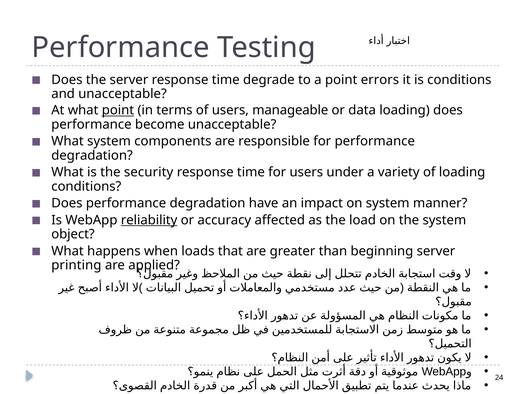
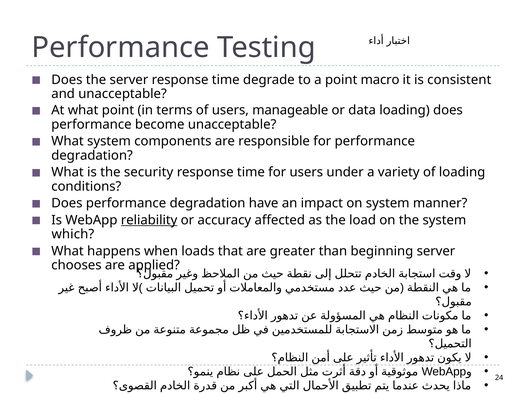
errors: errors -> macro
is conditions: conditions -> consistent
point at (118, 110) underline: present -> none
object: object -> which
printing: printing -> chooses
